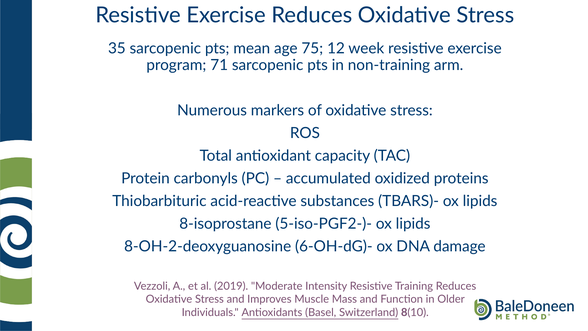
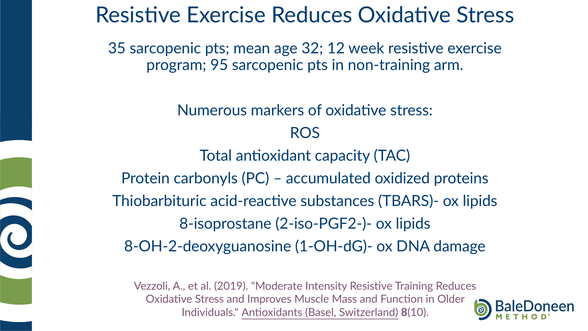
75: 75 -> 32
71: 71 -> 95
5-iso-PGF2-)-: 5-iso-PGF2-)- -> 2-iso-PGF2-)-
6-OH-dG)-: 6-OH-dG)- -> 1-OH-dG)-
